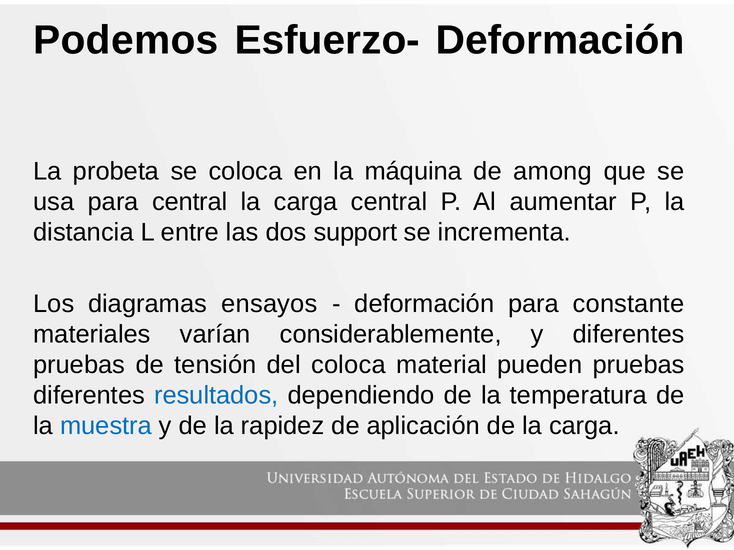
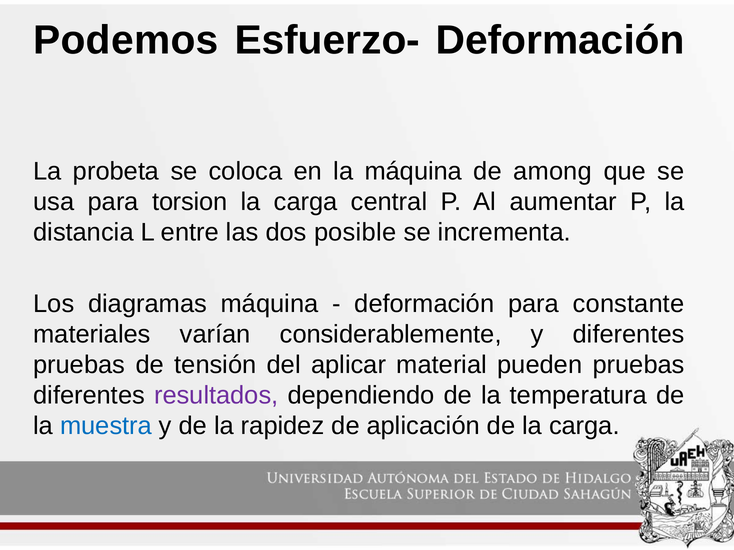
para central: central -> torsion
support: support -> posible
diagramas ensayos: ensayos -> máquina
del coloca: coloca -> aplicar
resultados colour: blue -> purple
